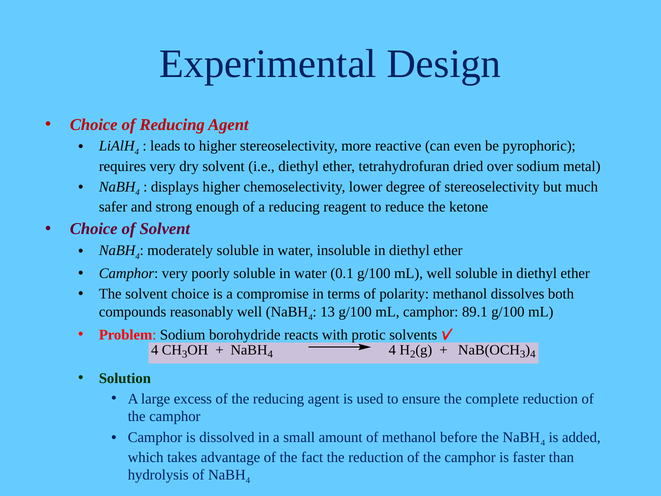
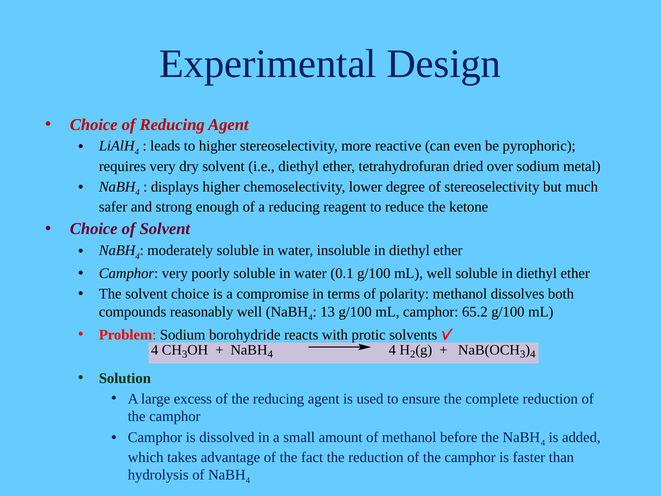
89.1: 89.1 -> 65.2
